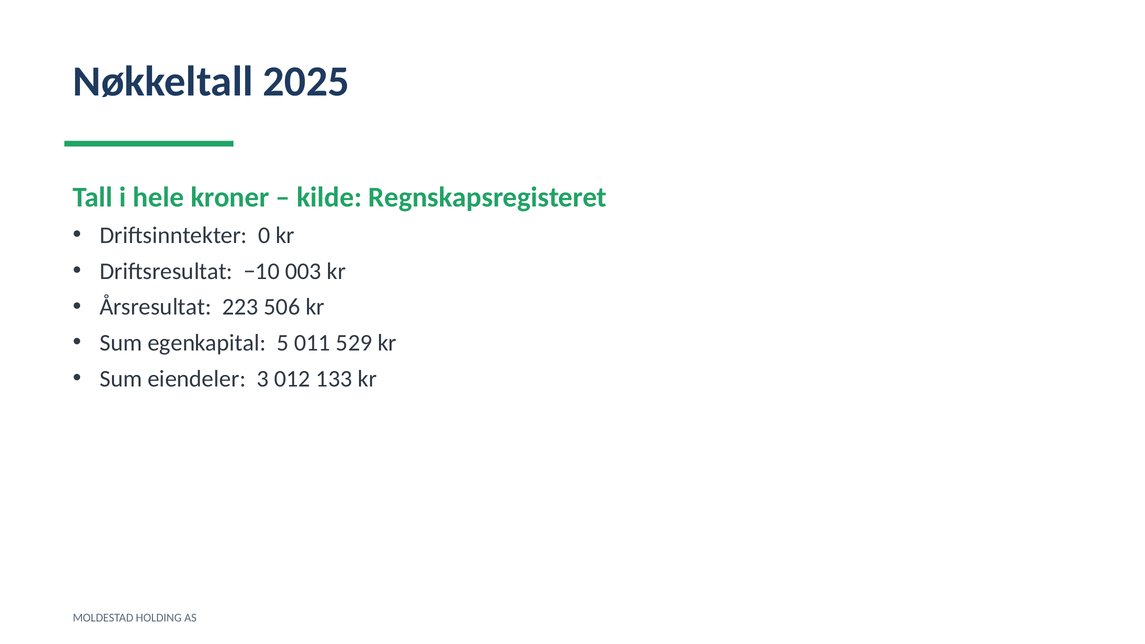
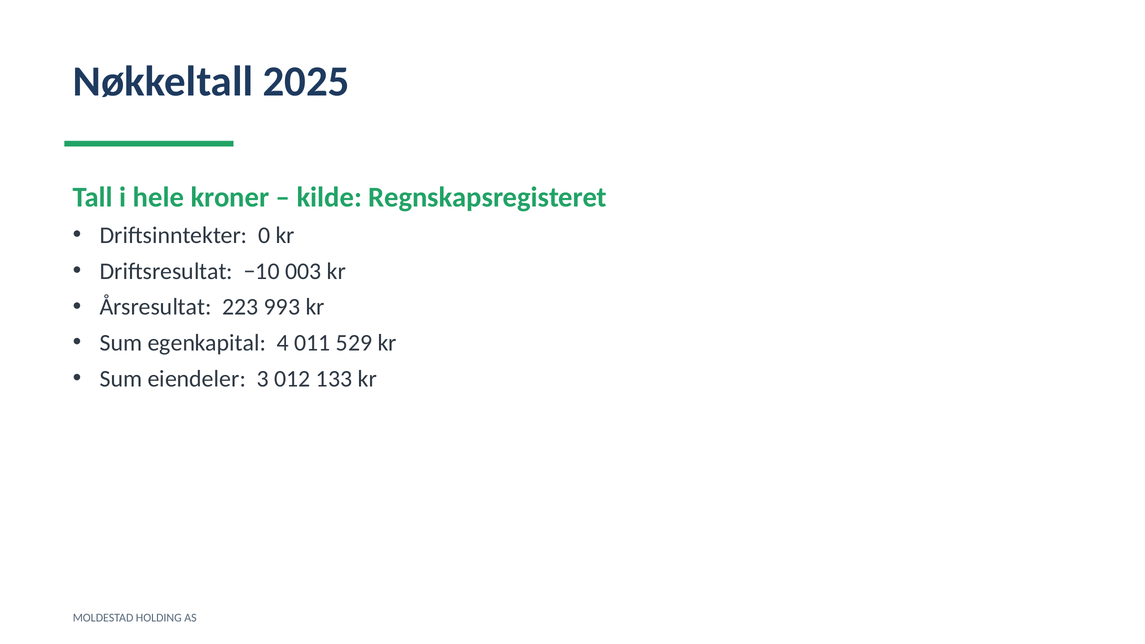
506: 506 -> 993
5: 5 -> 4
